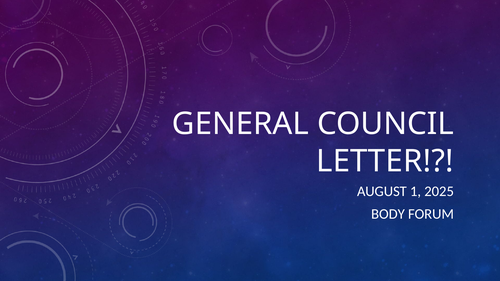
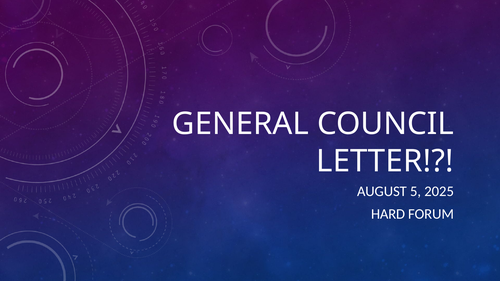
1: 1 -> 5
BODY: BODY -> HARD
